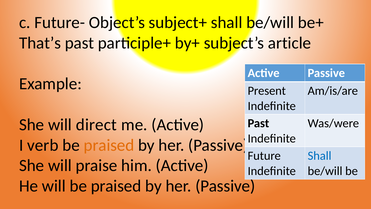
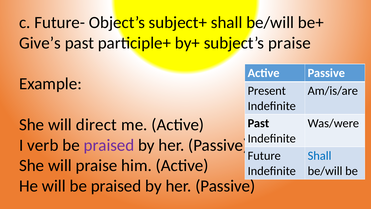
That’s: That’s -> Give’s
subject’s article: article -> praise
praised at (109, 145) colour: orange -> purple
